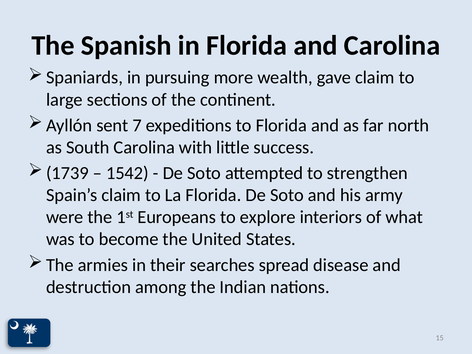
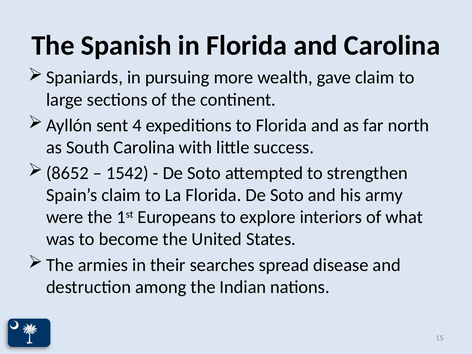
7: 7 -> 4
1739: 1739 -> 8652
